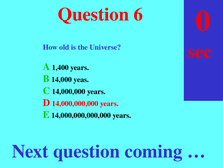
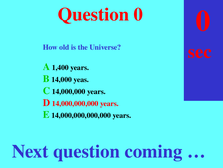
Question 6: 6 -> 0
